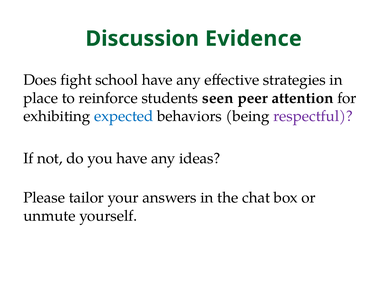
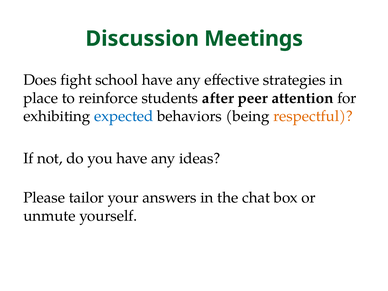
Evidence: Evidence -> Meetings
seen: seen -> after
respectful colour: purple -> orange
